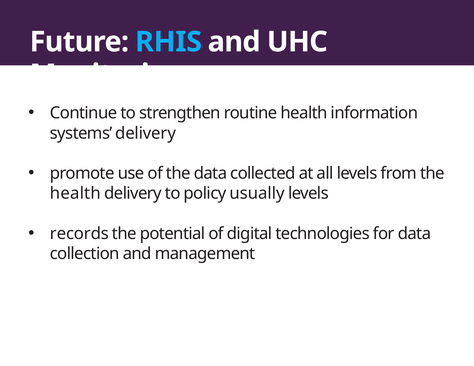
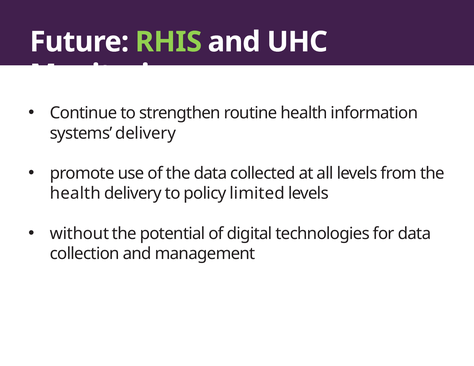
RHIS colour: light blue -> light green
usually: usually -> limited
records: records -> without
